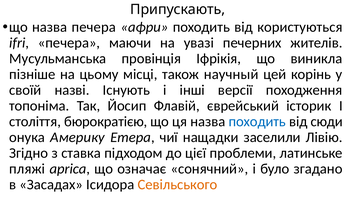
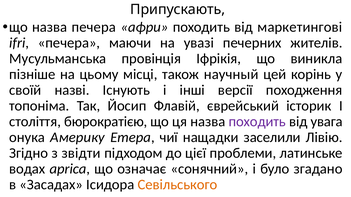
користуються: користуються -> маркетингові
походить at (257, 122) colour: blue -> purple
сюди: сюди -> увага
ставка: ставка -> звідти
пляжі: пляжі -> водах
